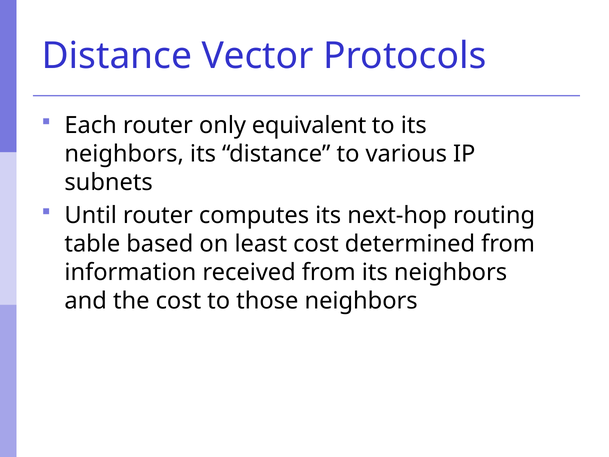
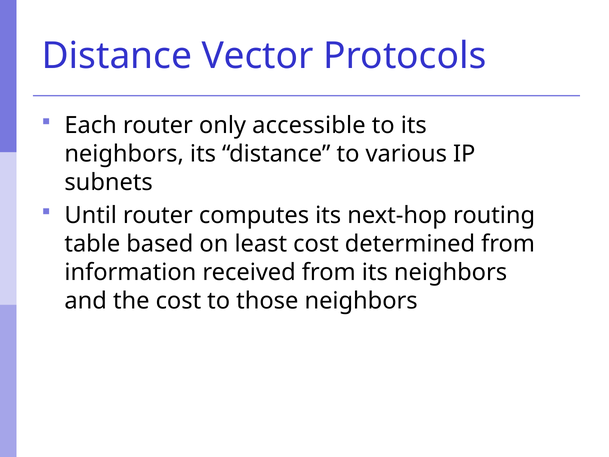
equivalent: equivalent -> accessible
